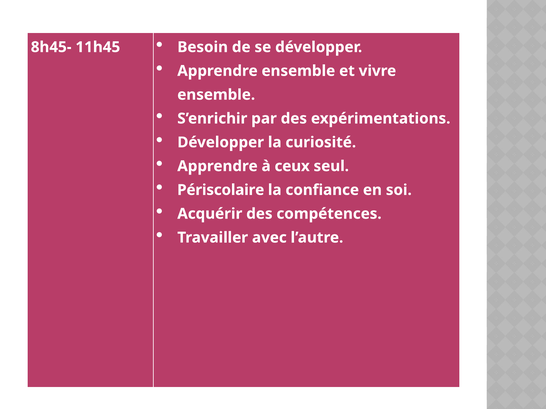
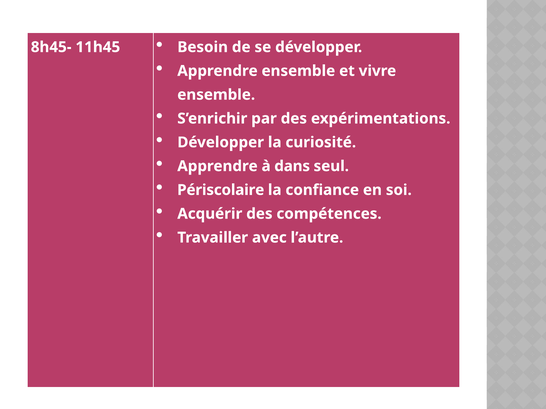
ceux: ceux -> dans
